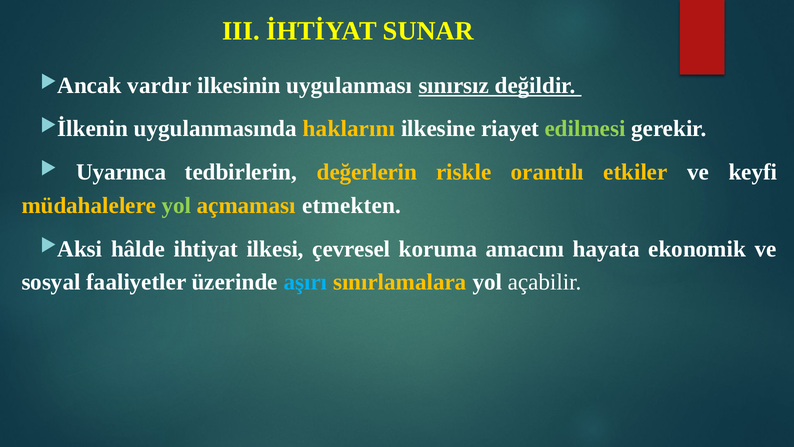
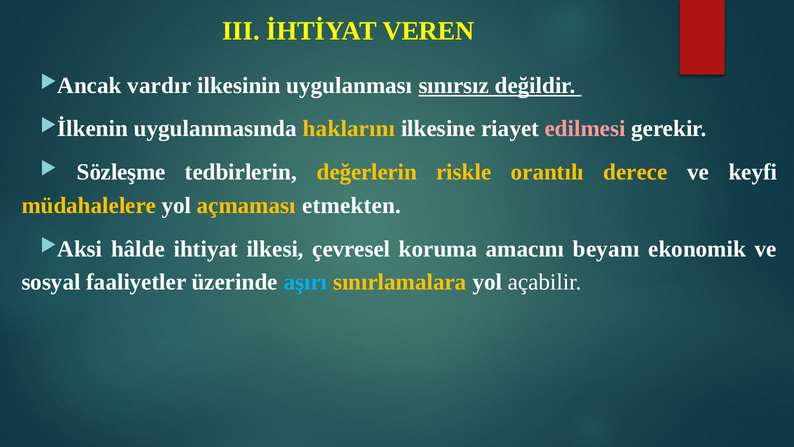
SUNAR: SUNAR -> VEREN
edilmesi colour: light green -> pink
Uyarınca: Uyarınca -> Sözleşme
etkiler: etkiler -> derece
yol at (176, 205) colour: light green -> white
hayata: hayata -> beyanı
